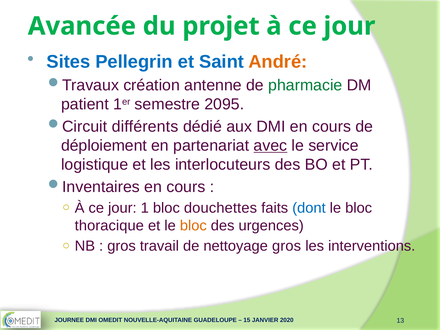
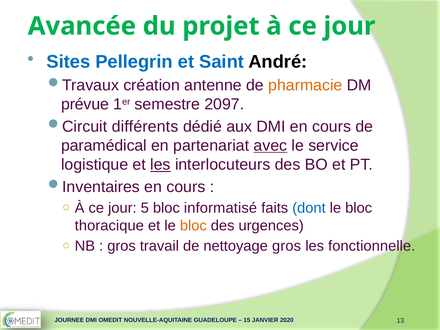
André colour: orange -> black
pharmacie colour: green -> orange
patient: patient -> prévue
2095: 2095 -> 2097
déploiement: déploiement -> paramédical
les at (160, 165) underline: none -> present
1: 1 -> 5
douchettes: douchettes -> informatisé
interventions: interventions -> fonctionnelle
